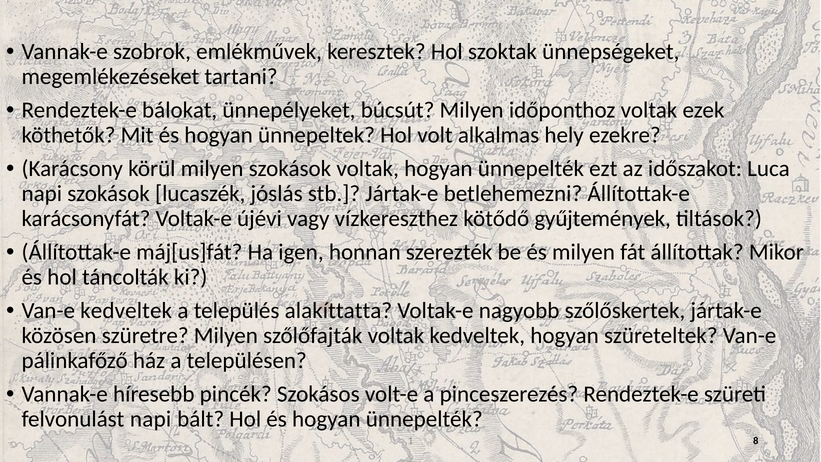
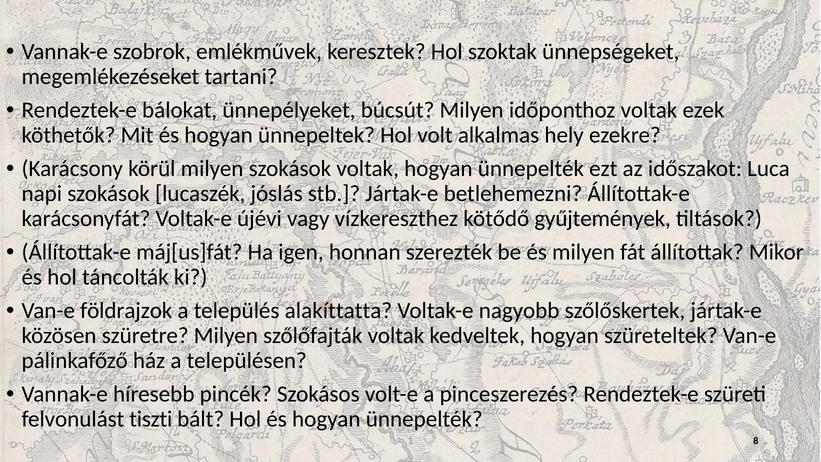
Van-e kedveltek: kedveltek -> földrajzok
felvonulást napi: napi -> tiszti
